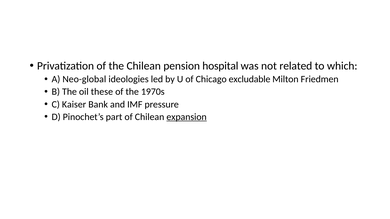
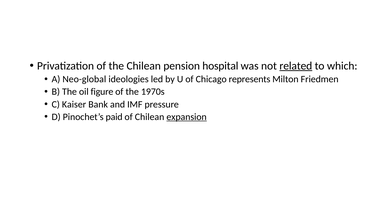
related underline: none -> present
excludable: excludable -> represents
these: these -> figure
part: part -> paid
